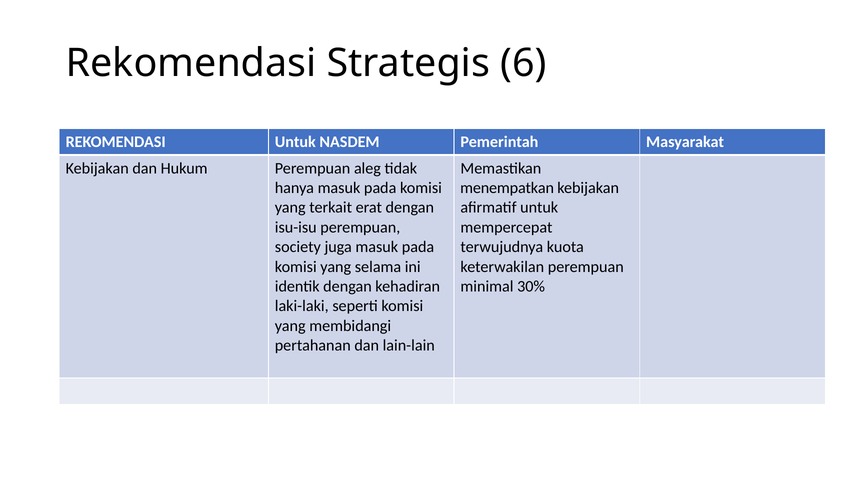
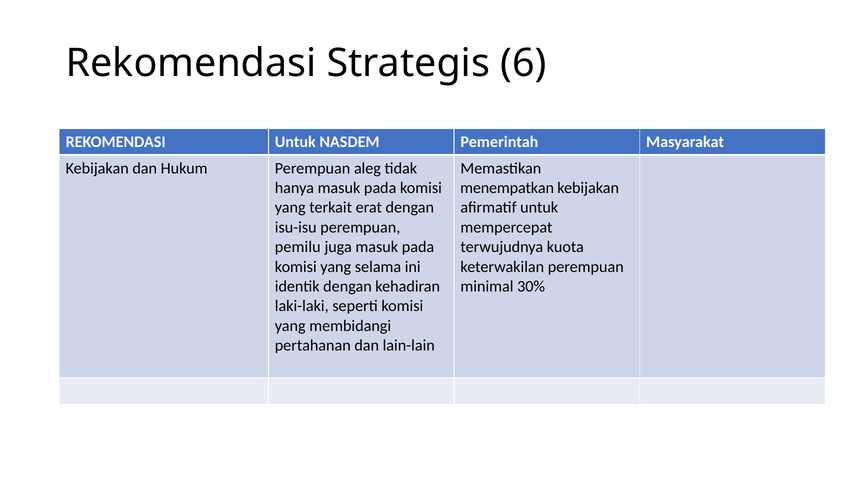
society: society -> pemilu
